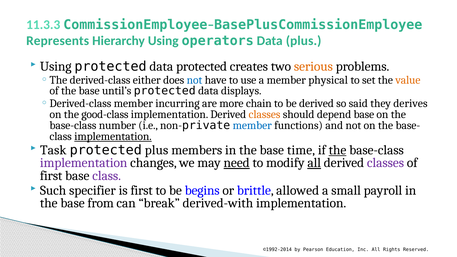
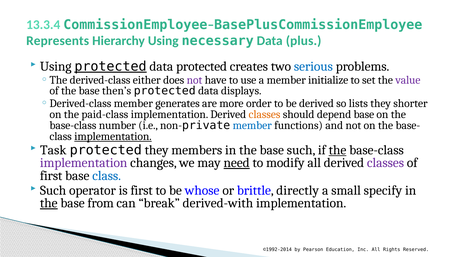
11.3.3: 11.3.3 -> 13.3.4
operators: operators -> necessary
protected at (111, 66) underline: none -> present
serious colour: orange -> blue
not at (194, 80) colour: blue -> purple
physical: physical -> initialize
value colour: orange -> purple
until’s: until’s -> then’s
incurring: incurring -> generates
chain: chain -> order
said: said -> lists
derives: derives -> shorter
good-class: good-class -> paid-class
protected plus: plus -> they
base time: time -> such
all at (314, 163) underline: present -> none
class at (107, 176) colour: purple -> blue
specifier: specifier -> operator
begins: begins -> whose
allowed: allowed -> directly
payroll: payroll -> specify
the at (49, 203) underline: none -> present
